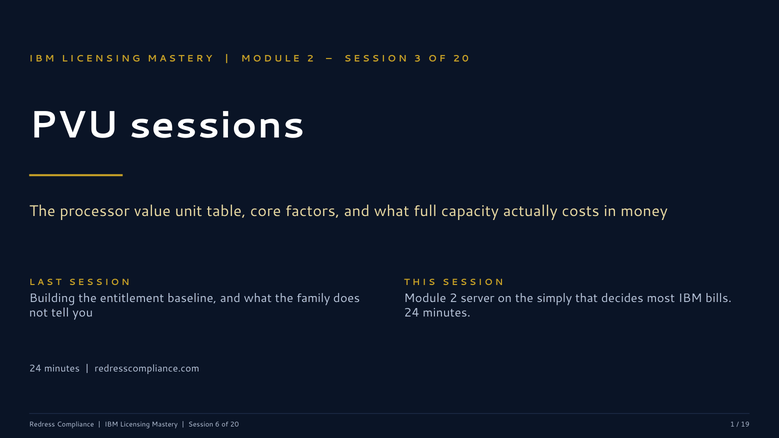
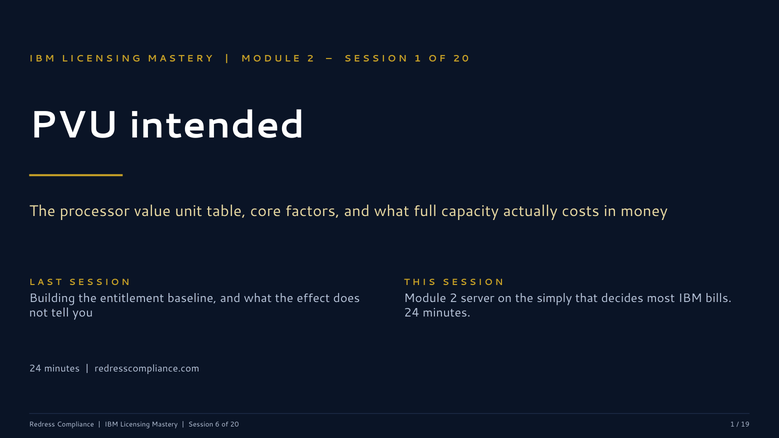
3 at (418, 58): 3 -> 1
sessions: sessions -> intended
family: family -> effect
